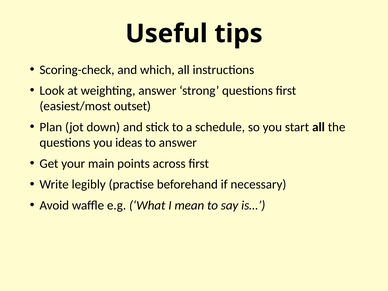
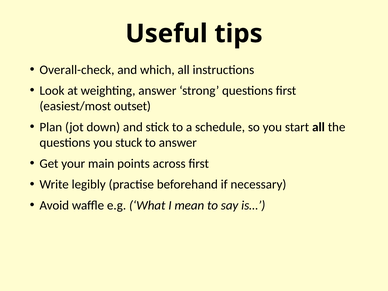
Scoring-check: Scoring-check -> Overall-check
ideas: ideas -> stuck
